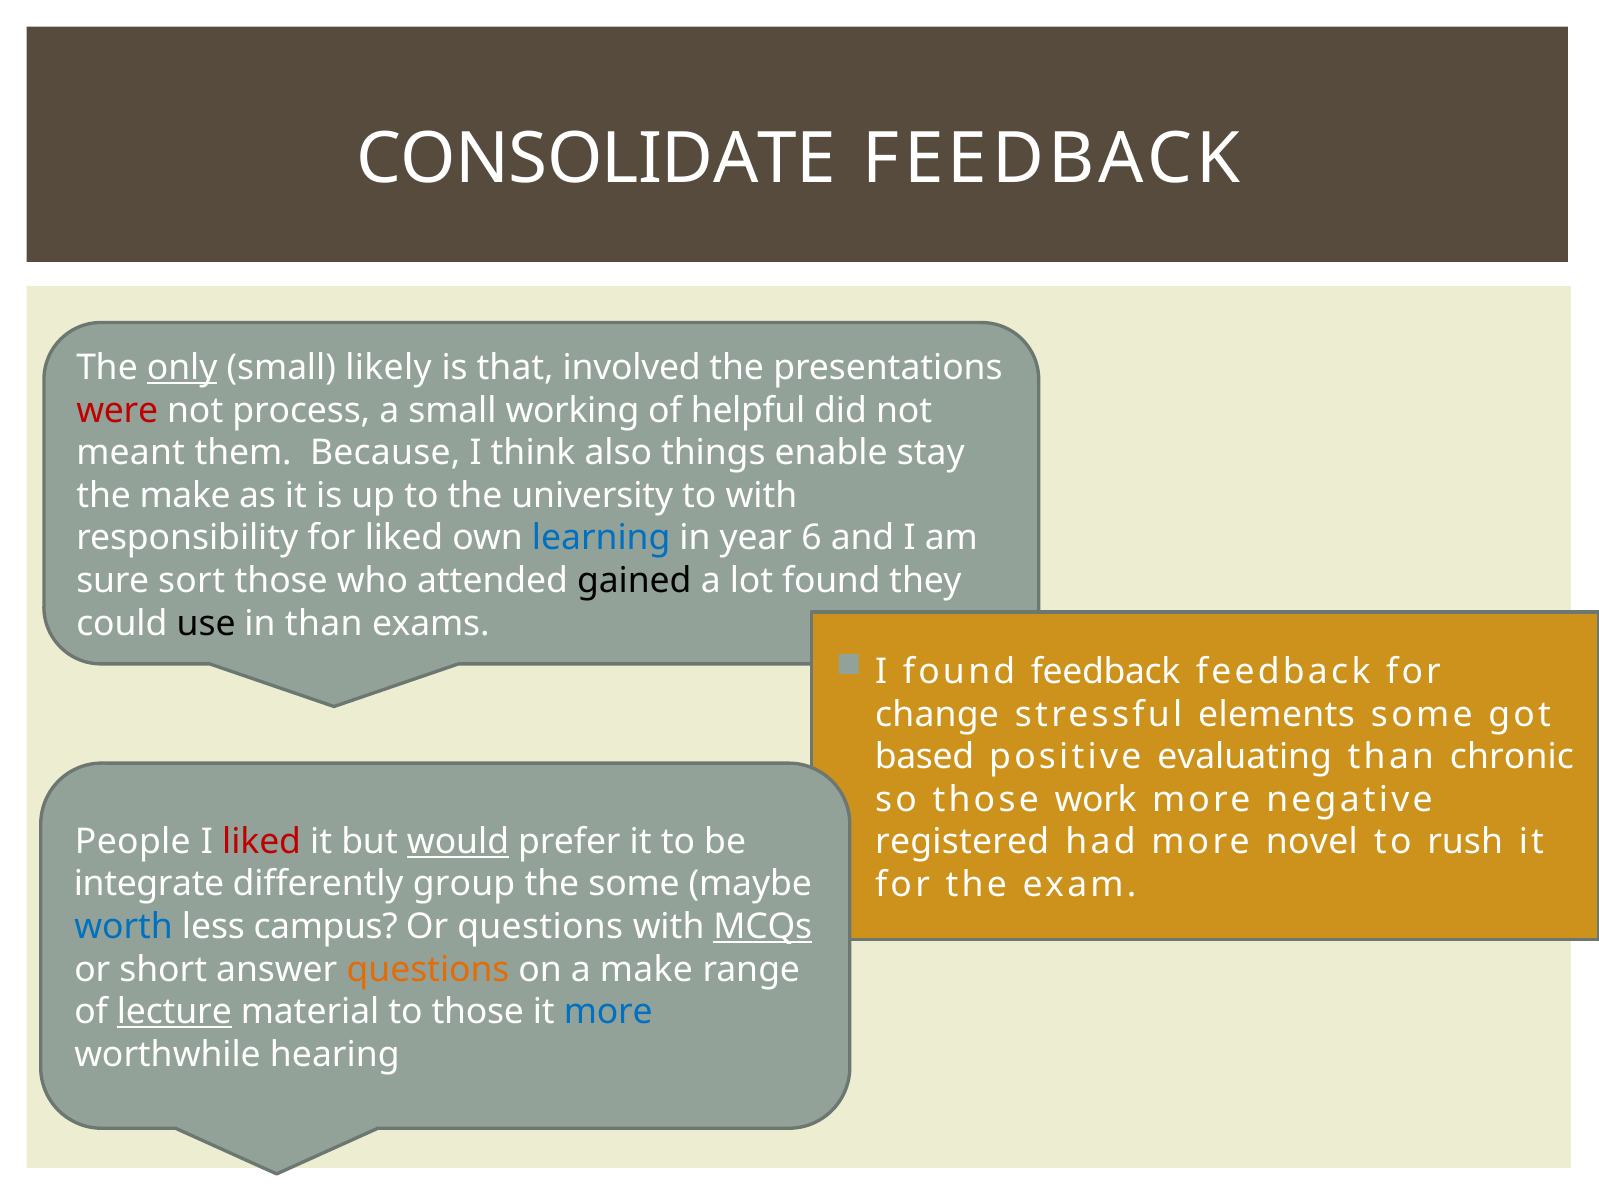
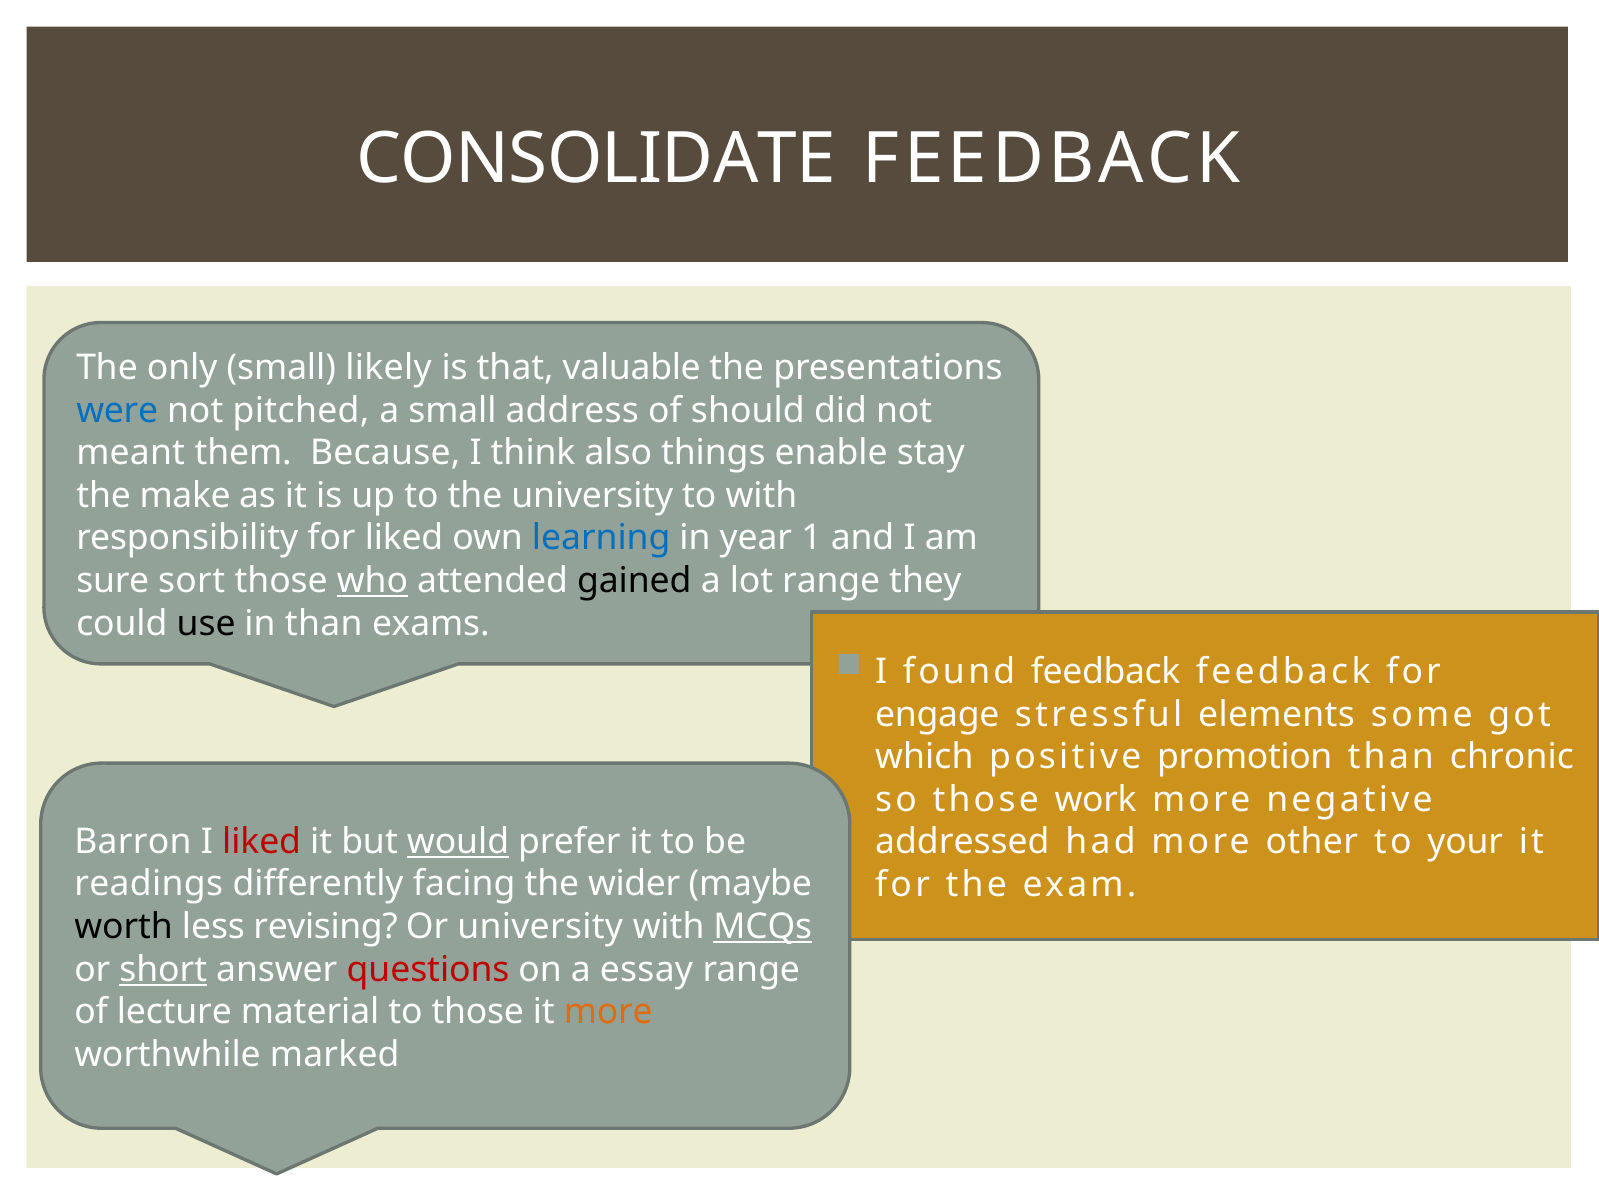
only underline: present -> none
involved: involved -> valuable
were colour: red -> blue
process: process -> pitched
working: working -> address
helpful: helpful -> should
6: 6 -> 1
who underline: none -> present
lot found: found -> range
change: change -> engage
based: based -> which
evaluating: evaluating -> promotion
People: People -> Barron
registered: registered -> addressed
novel: novel -> other
rush: rush -> your
integrate: integrate -> readings
group: group -> facing
the some: some -> wider
worth colour: blue -> black
campus: campus -> revising
Or questions: questions -> university
short underline: none -> present
questions at (428, 970) colour: orange -> red
a make: make -> essay
lecture underline: present -> none
more at (608, 1012) colour: blue -> orange
hearing: hearing -> marked
